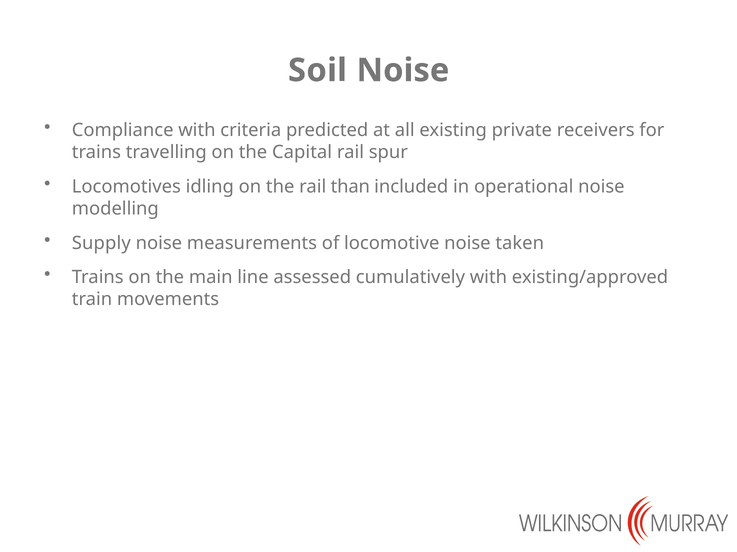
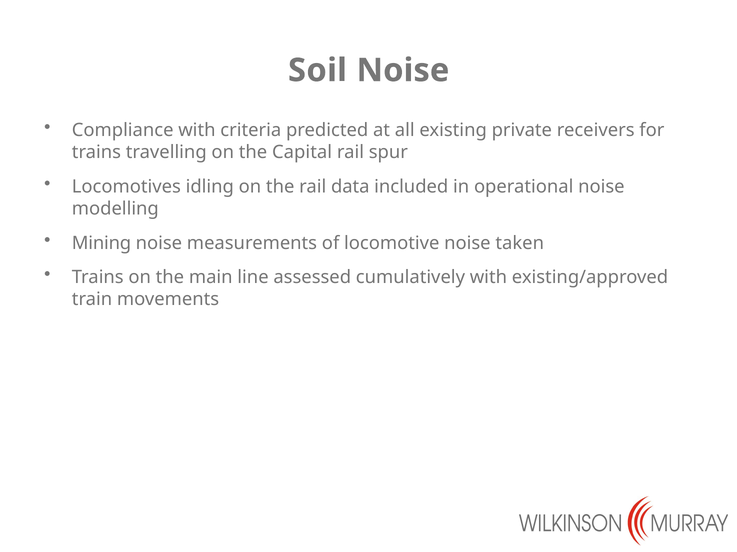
than: than -> data
Supply: Supply -> Mining
